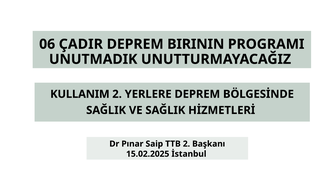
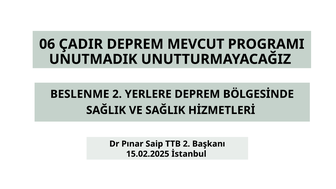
BIRININ: BIRININ -> MEVCUT
KULLANIM: KULLANIM -> BESLENME
